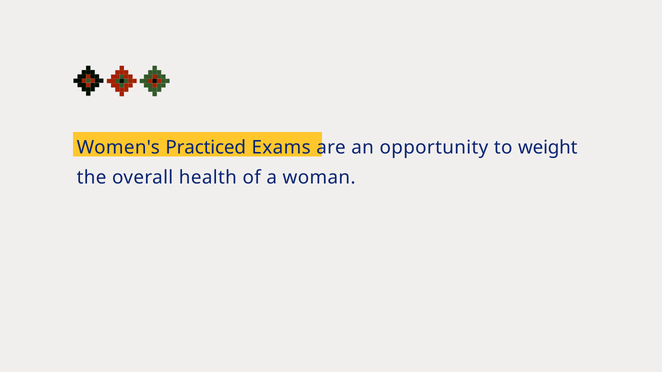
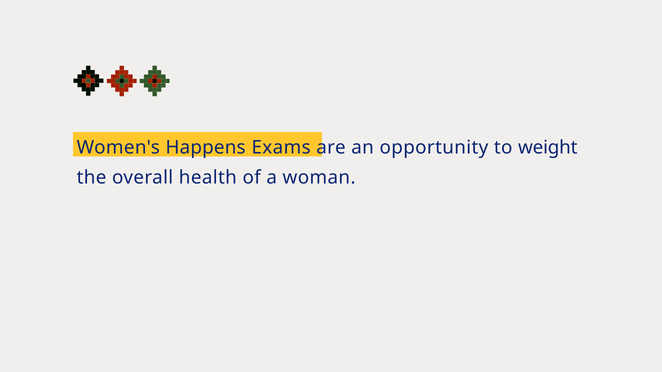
Practiced: Practiced -> Happens
